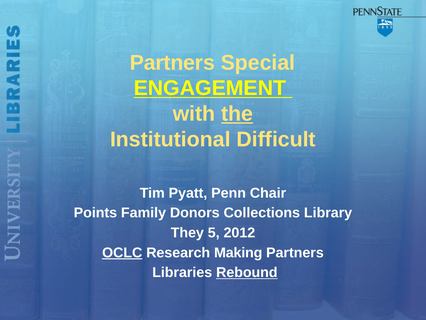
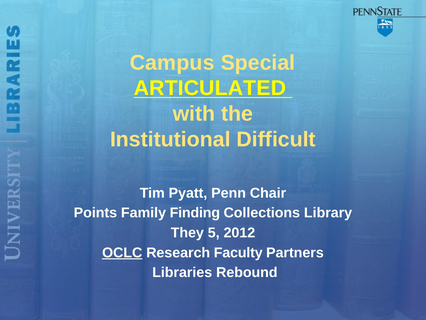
Partners at (172, 63): Partners -> Campus
ENGAGEMENT: ENGAGEMENT -> ARTICULATED
the underline: present -> none
Donors: Donors -> Finding
Making: Making -> Faculty
Rebound underline: present -> none
